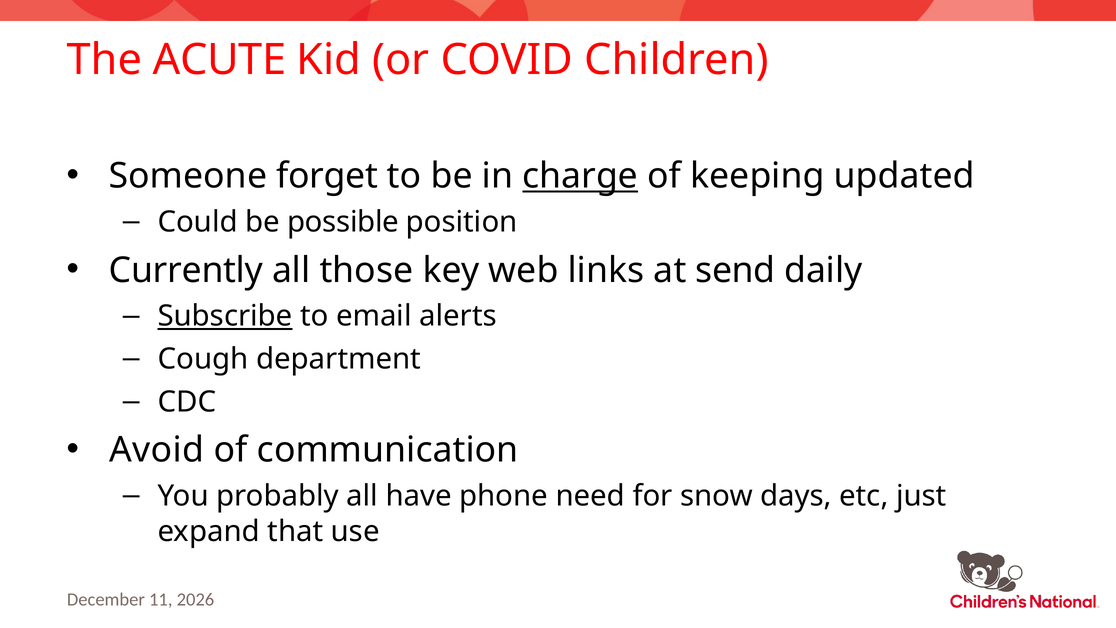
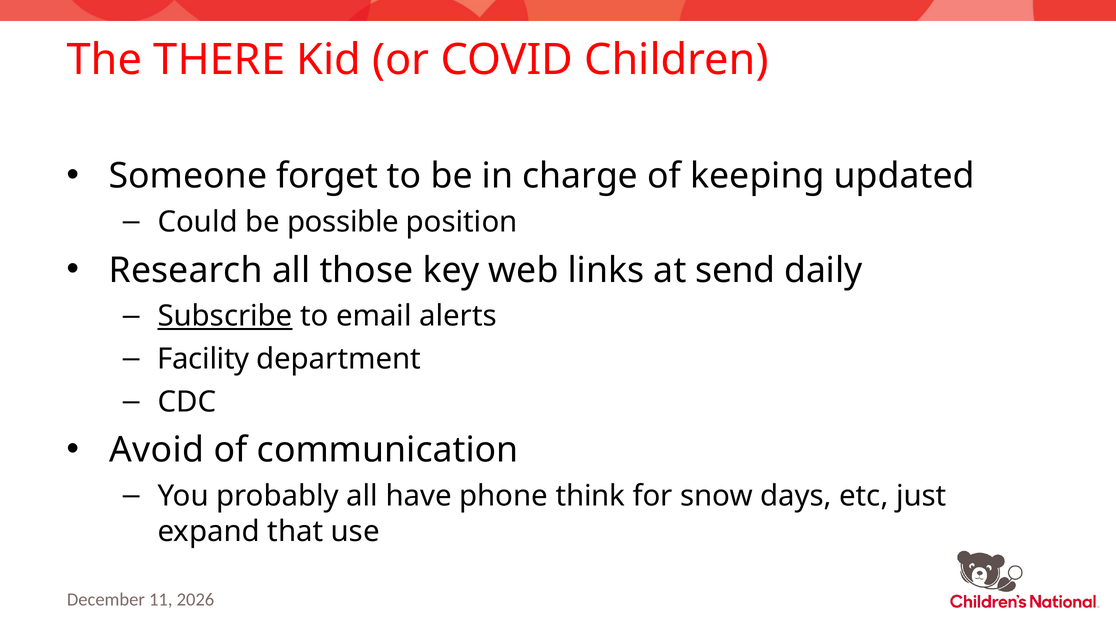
ACUTE: ACUTE -> THERE
charge underline: present -> none
Currently: Currently -> Research
Cough: Cough -> Facility
need: need -> think
